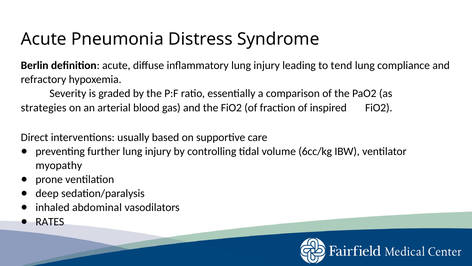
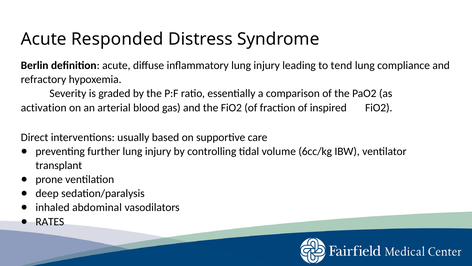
Pneumonia: Pneumonia -> Responded
strategies: strategies -> activation
myopathy: myopathy -> transplant
